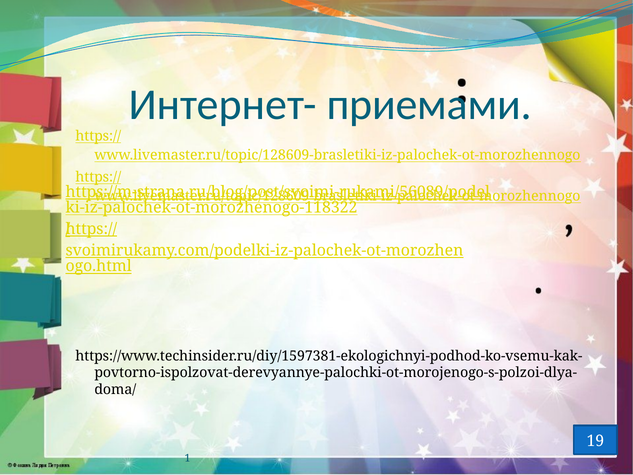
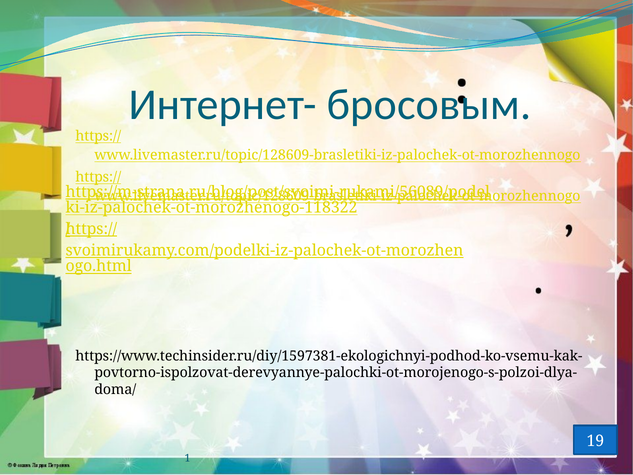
приемами: приемами -> бросовым
